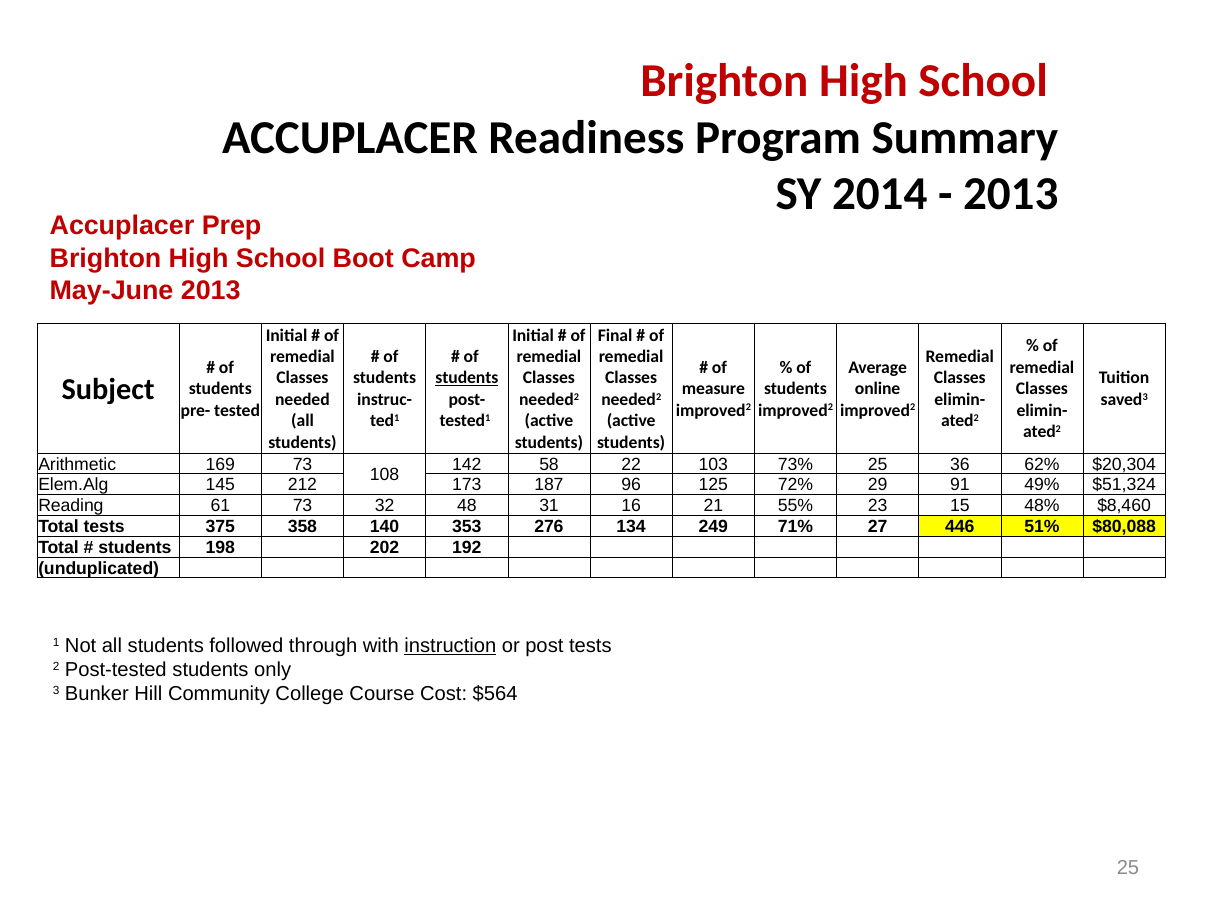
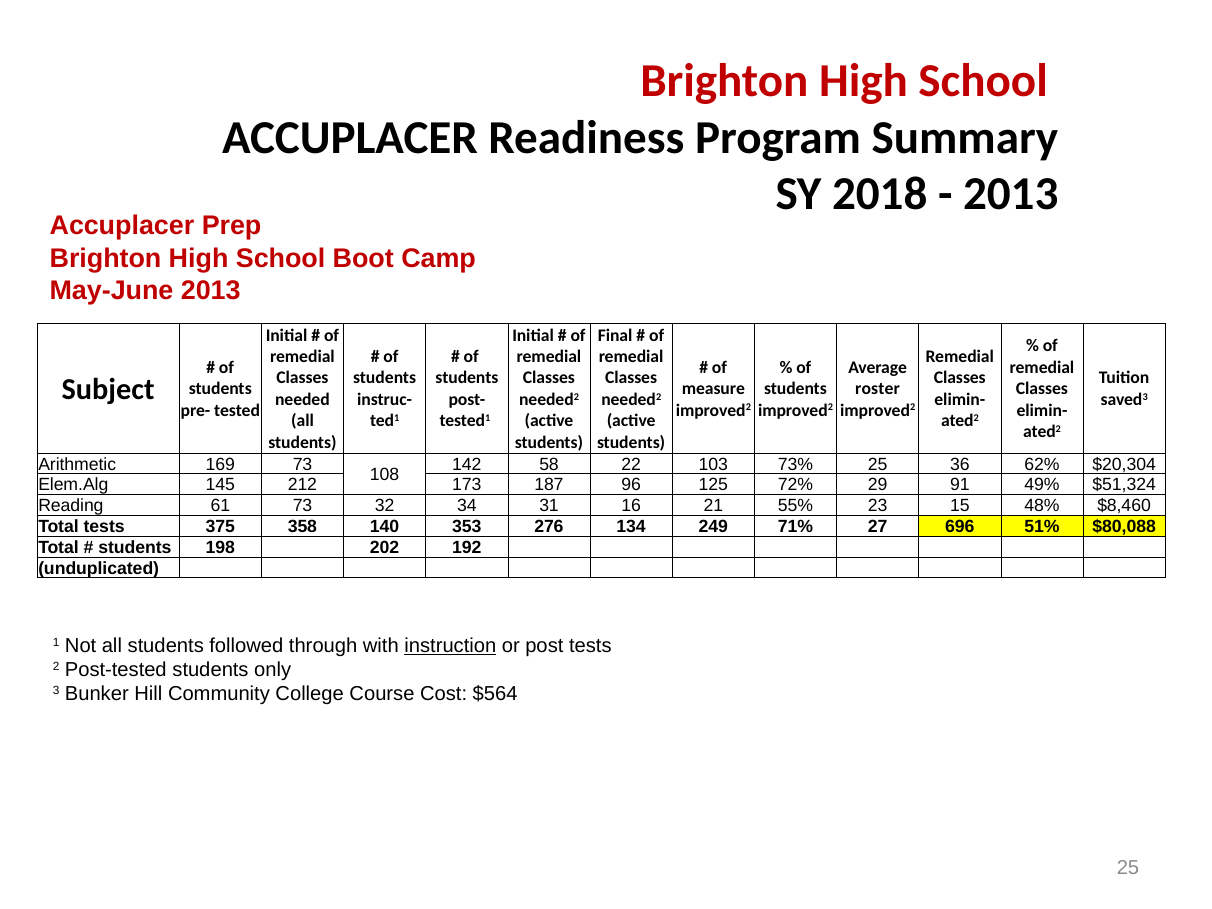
2014: 2014 -> 2018
students at (467, 378) underline: present -> none
online: online -> roster
48: 48 -> 34
446: 446 -> 696
